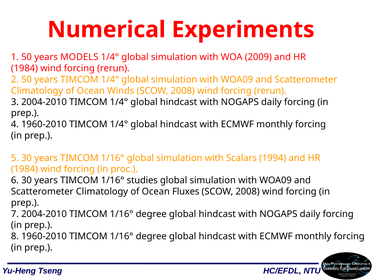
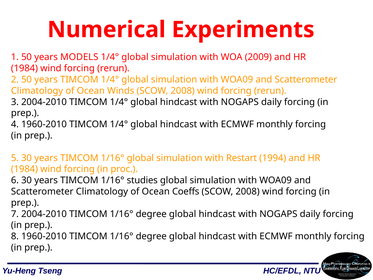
Scalars: Scalars -> Restart
Fluxes: Fluxes -> Coeffs
